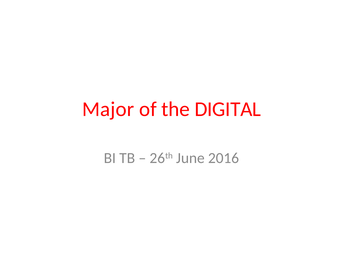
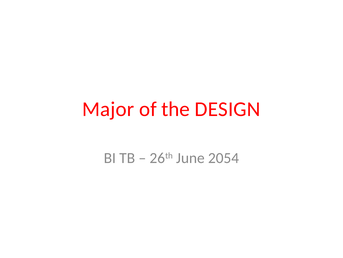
DIGITAL: DIGITAL -> DESIGN
2016: 2016 -> 2054
